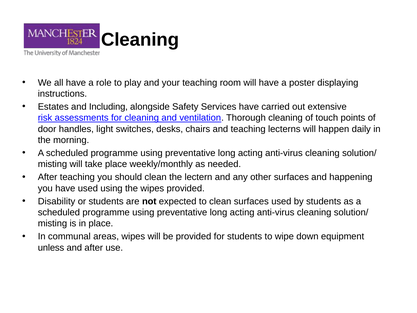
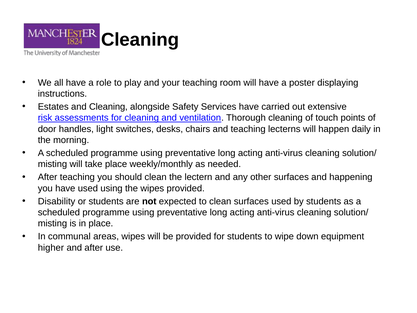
and Including: Including -> Cleaning
unless: unless -> higher
